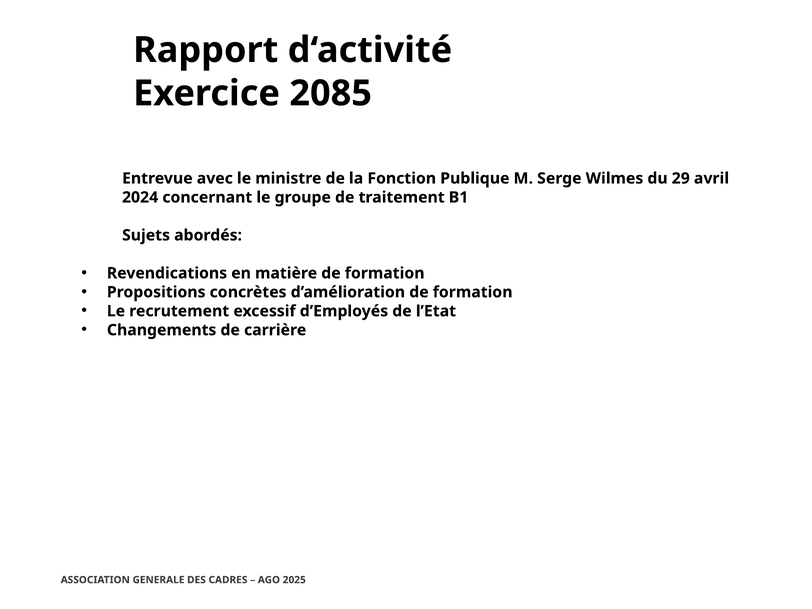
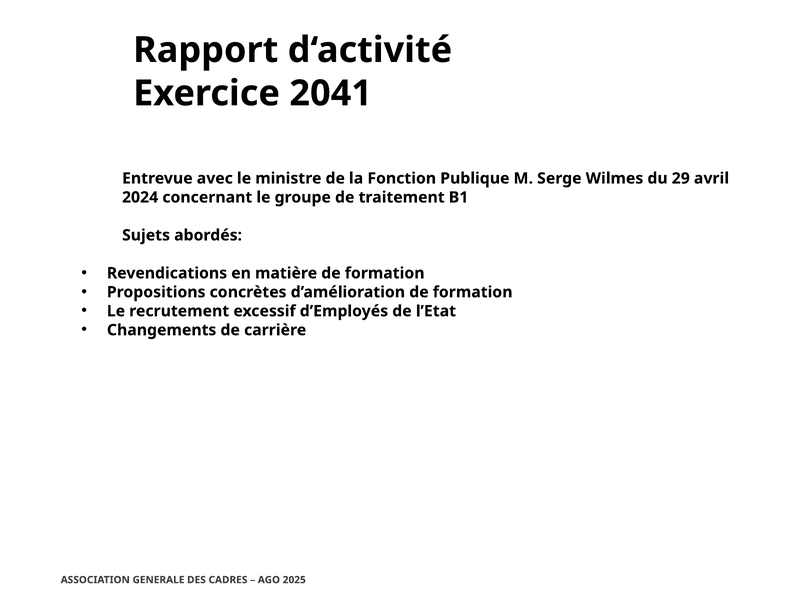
2085: 2085 -> 2041
